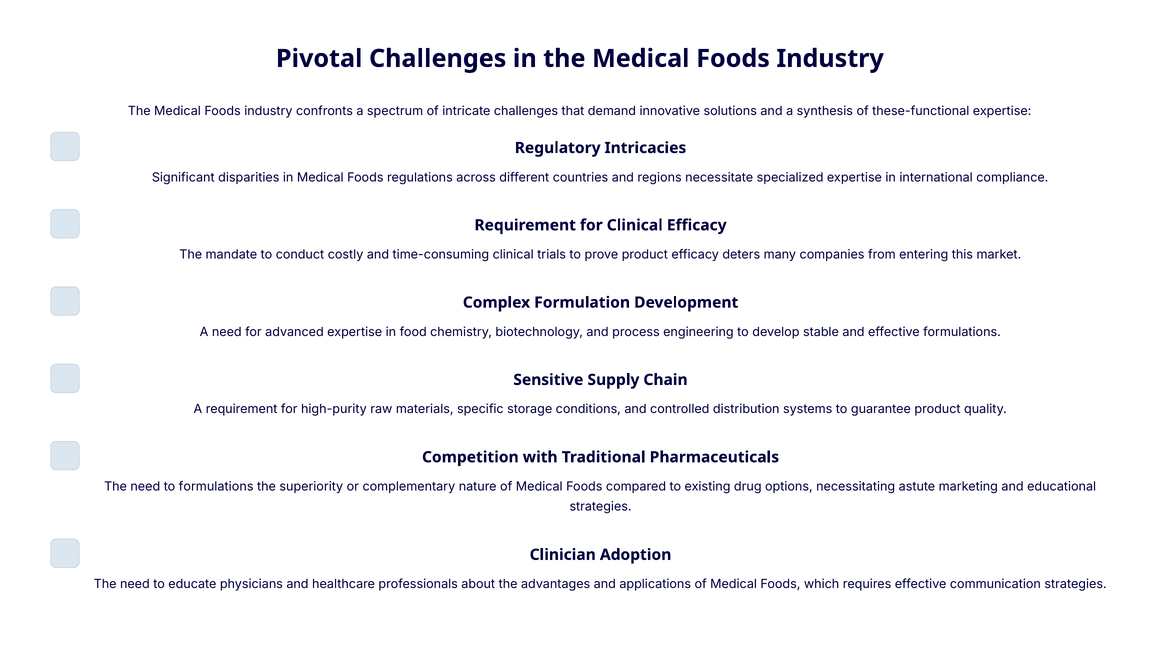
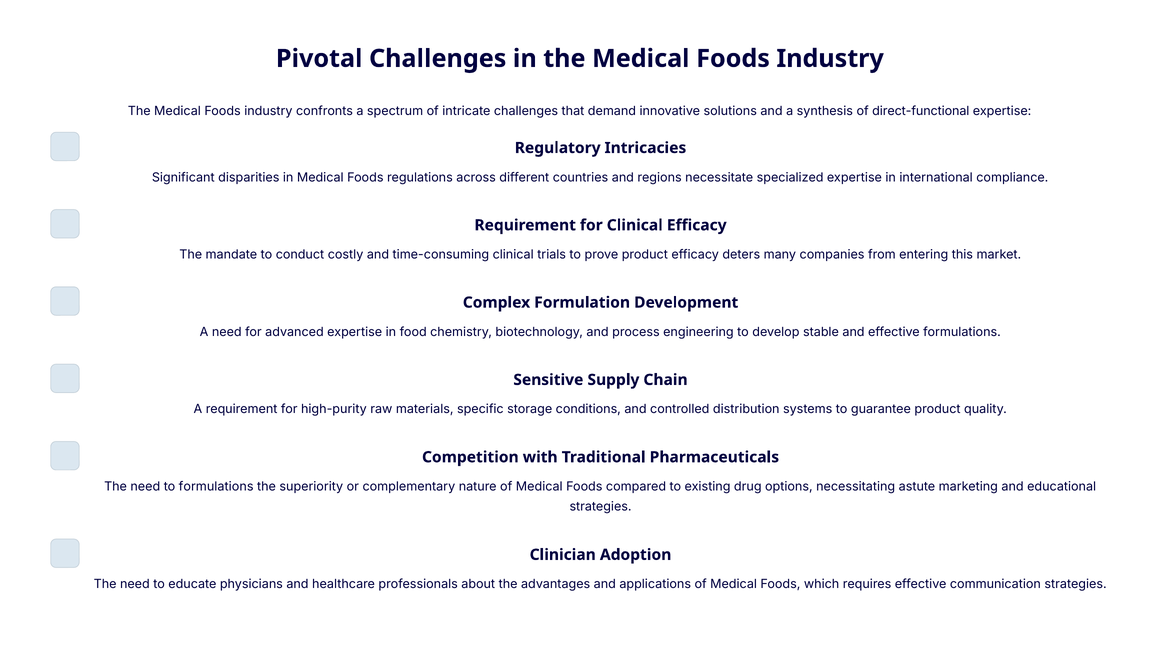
these-functional: these-functional -> direct-functional
